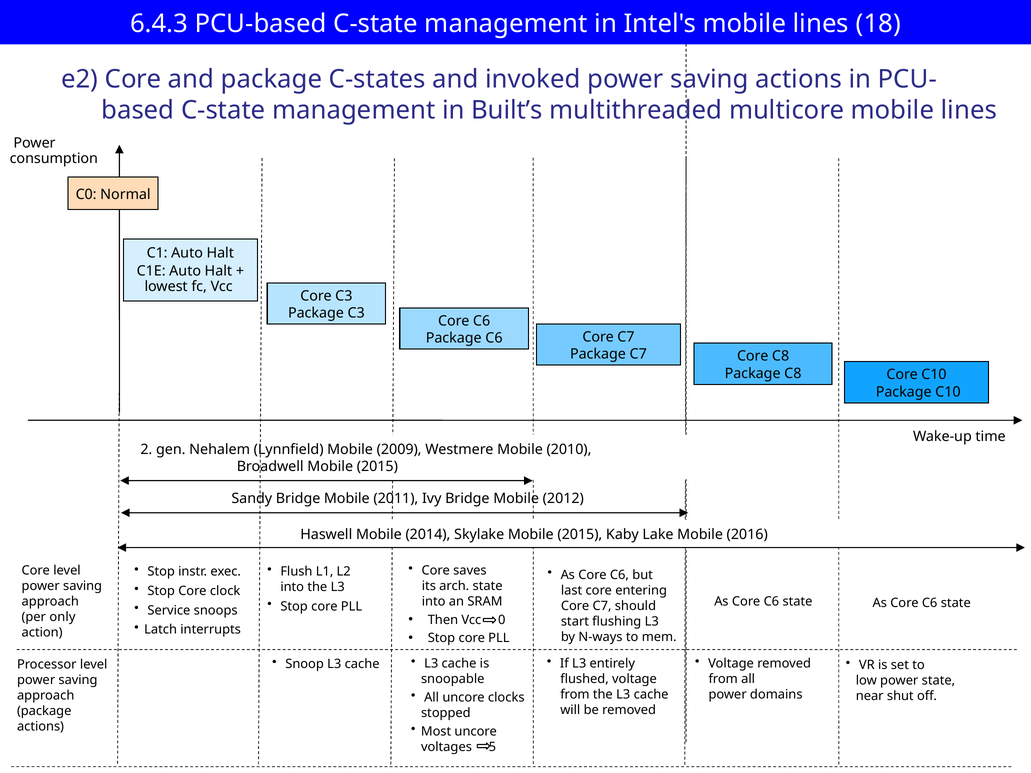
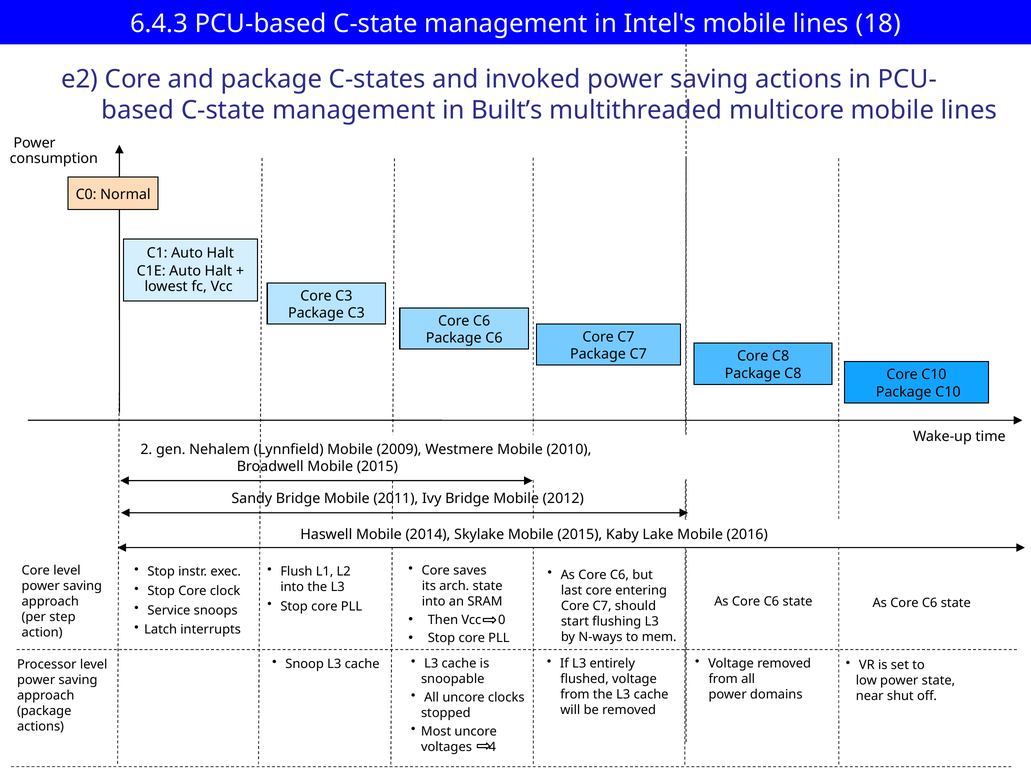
only: only -> step
5: 5 -> 4
